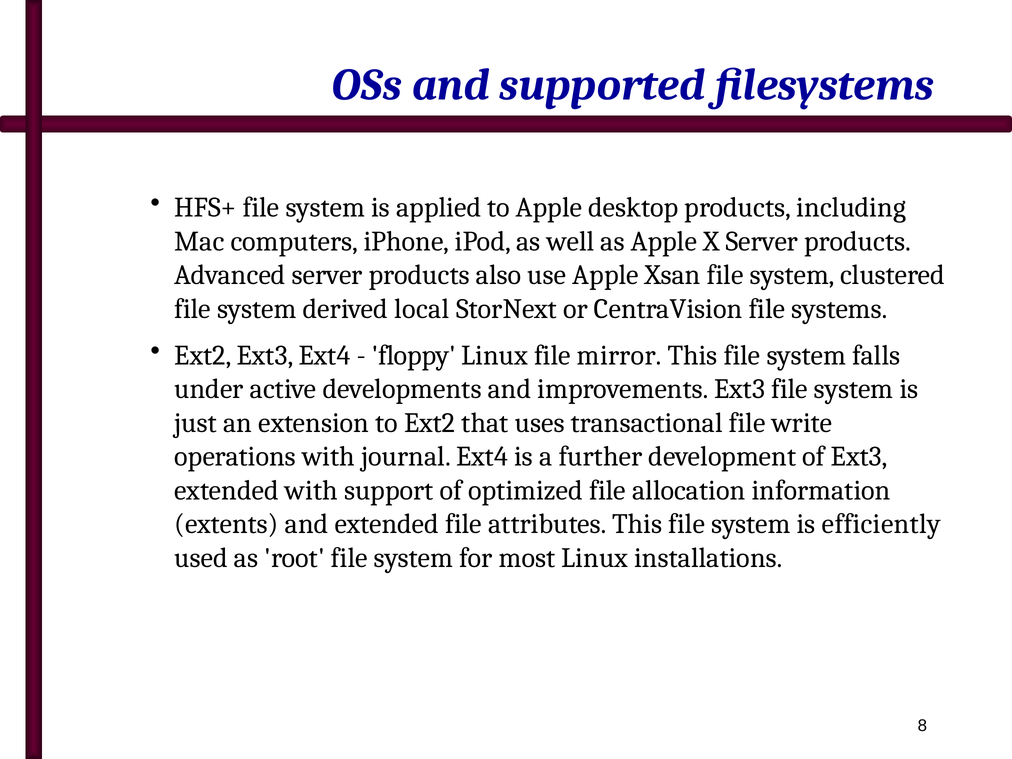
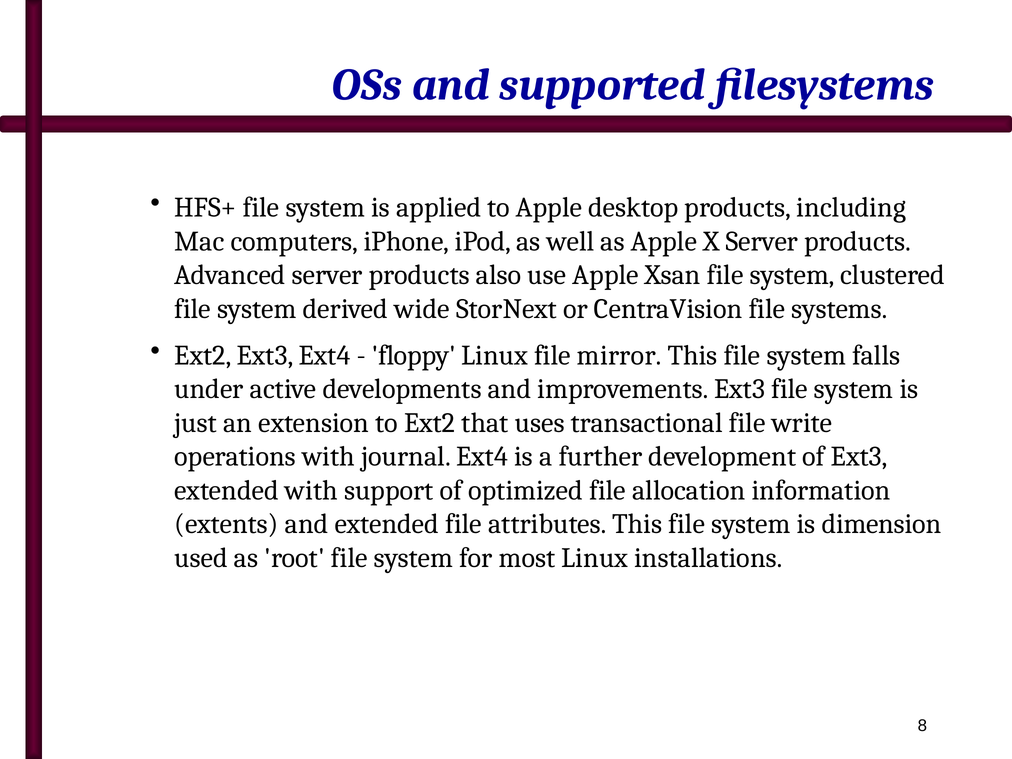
local: local -> wide
efficiently: efficiently -> dimension
